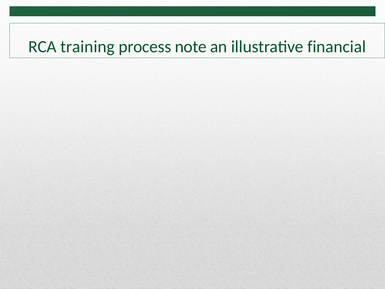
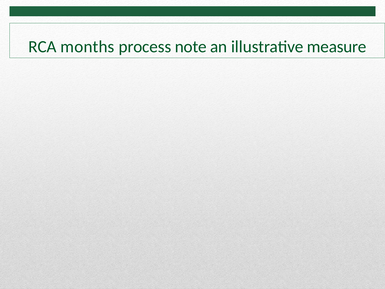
training: training -> months
financial: financial -> measure
